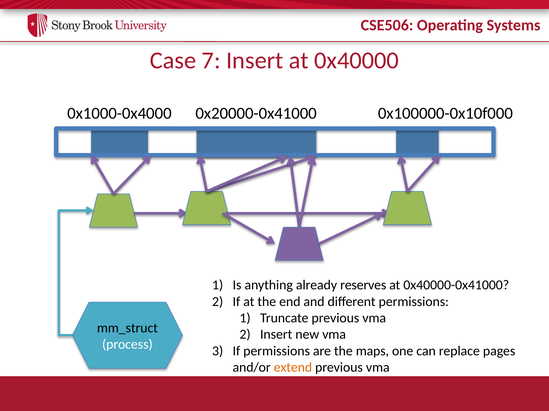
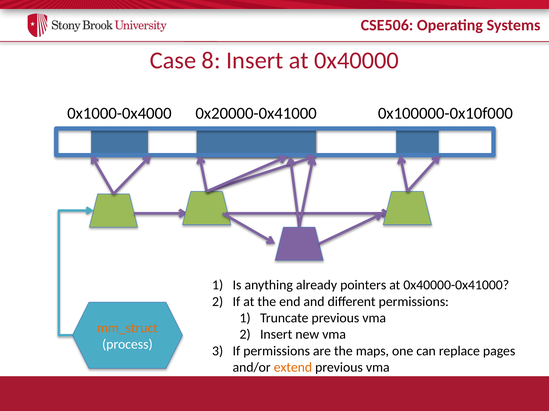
7: 7 -> 8
reserves: reserves -> pointers
mm_struct colour: black -> orange
